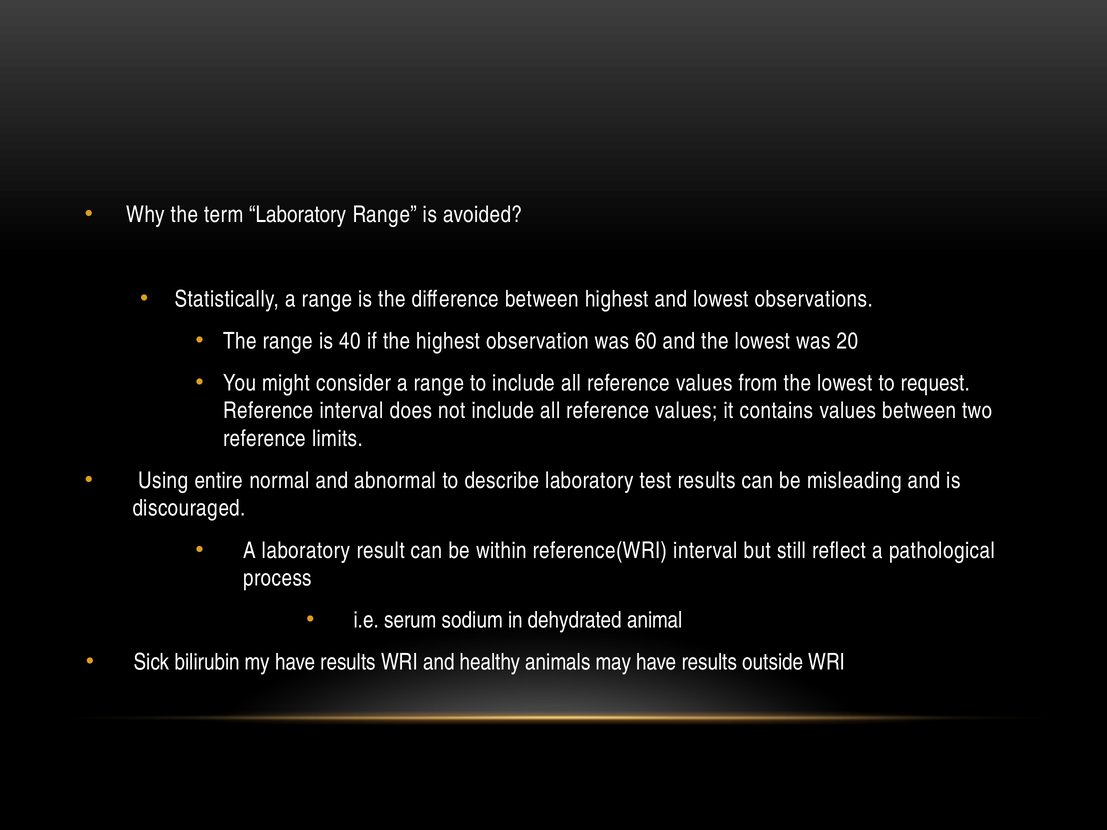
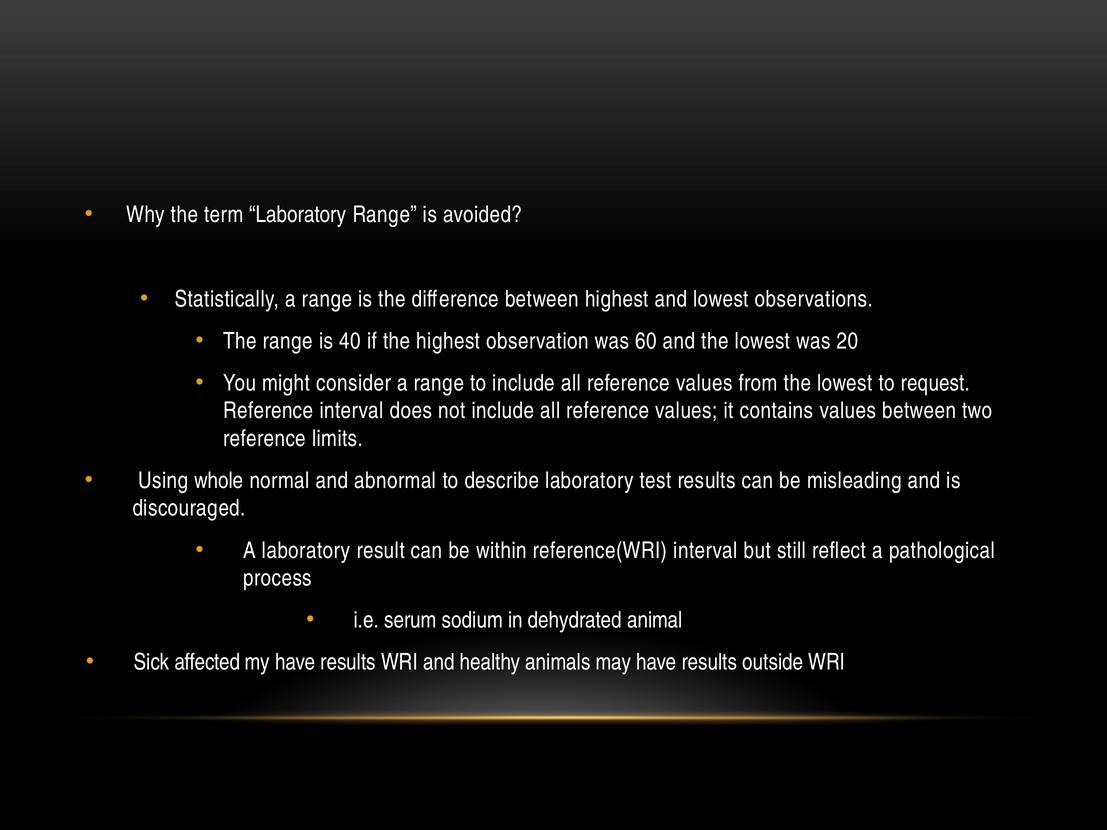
entire: entire -> whole
bilirubin: bilirubin -> affected
